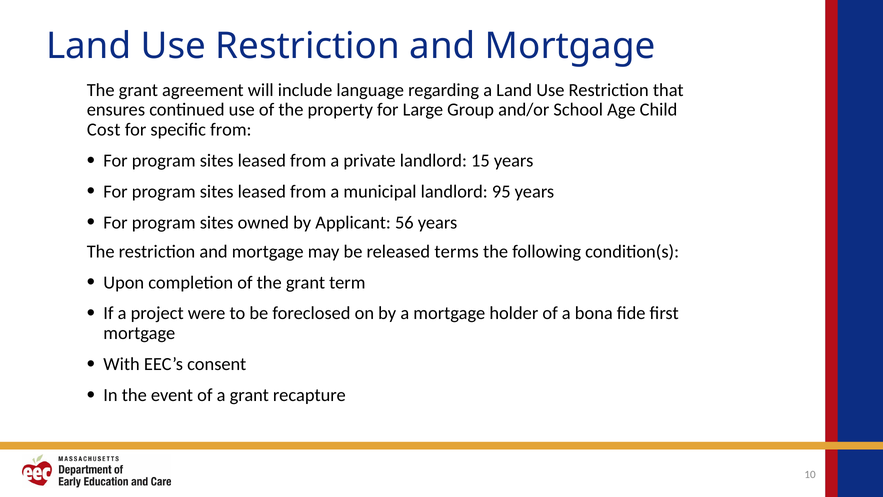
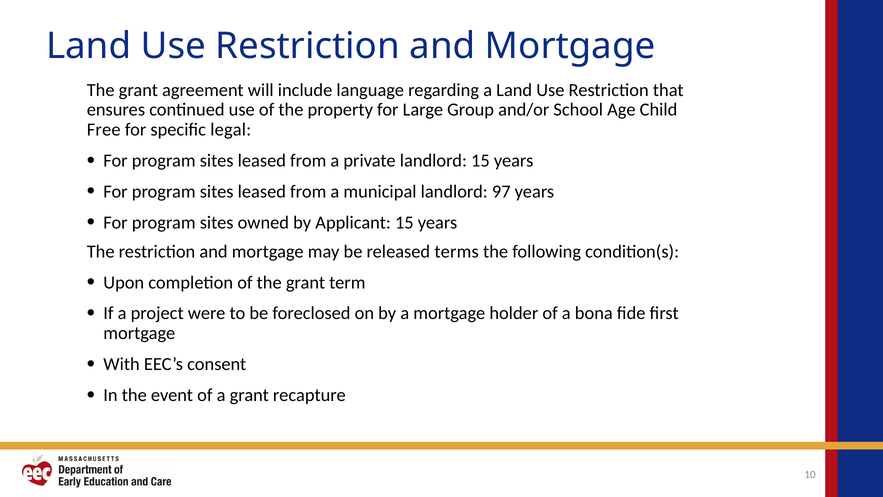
Cost: Cost -> Free
specific from: from -> legal
95: 95 -> 97
Applicant 56: 56 -> 15
